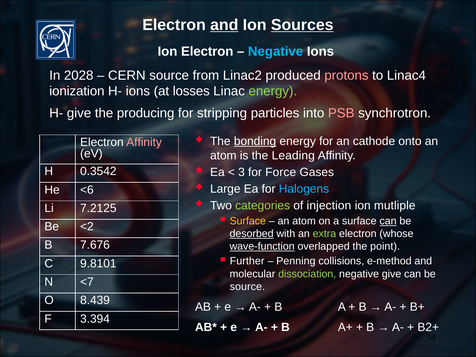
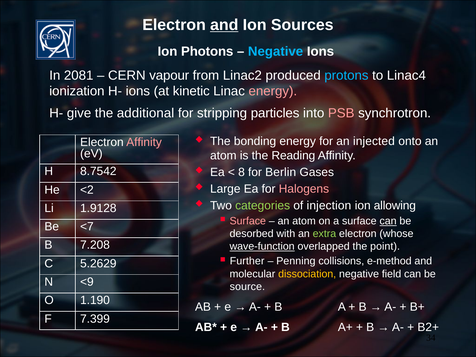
Sources underline: present -> none
Ion Electron: Electron -> Photons
2028: 2028 -> 2081
CERN source: source -> vapour
protons colour: pink -> light blue
losses: losses -> kinetic
energy at (273, 91) colour: light green -> pink
producing: producing -> additional
bonding underline: present -> none
cathode: cathode -> injected
Leading: Leading -> Reading
0.3542: 0.3542 -> 8.7542
3: 3 -> 8
Force: Force -> Berlin
Halogens colour: light blue -> pink
<6: <6 -> <2
mutliple: mutliple -> allowing
7.2125: 7.2125 -> 1.9128
Surface at (248, 221) colour: yellow -> pink
<2: <2 -> <7
desorbed underline: present -> none
7.676: 7.676 -> 7.208
9.8101: 9.8101 -> 5.2629
dissociation colour: light green -> yellow
negative give: give -> field
<7: <7 -> <9
8.439: 8.439 -> 1.190
3.394: 3.394 -> 7.399
